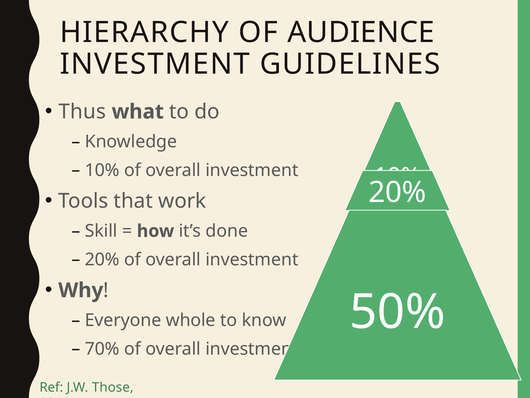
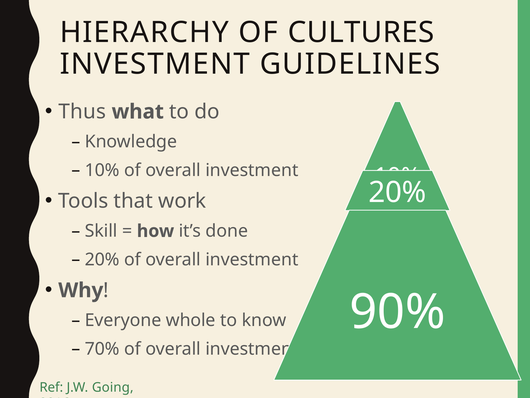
AUDIENCE: AUDIENCE -> CULTURES
50%: 50% -> 90%
Those: Those -> Going
